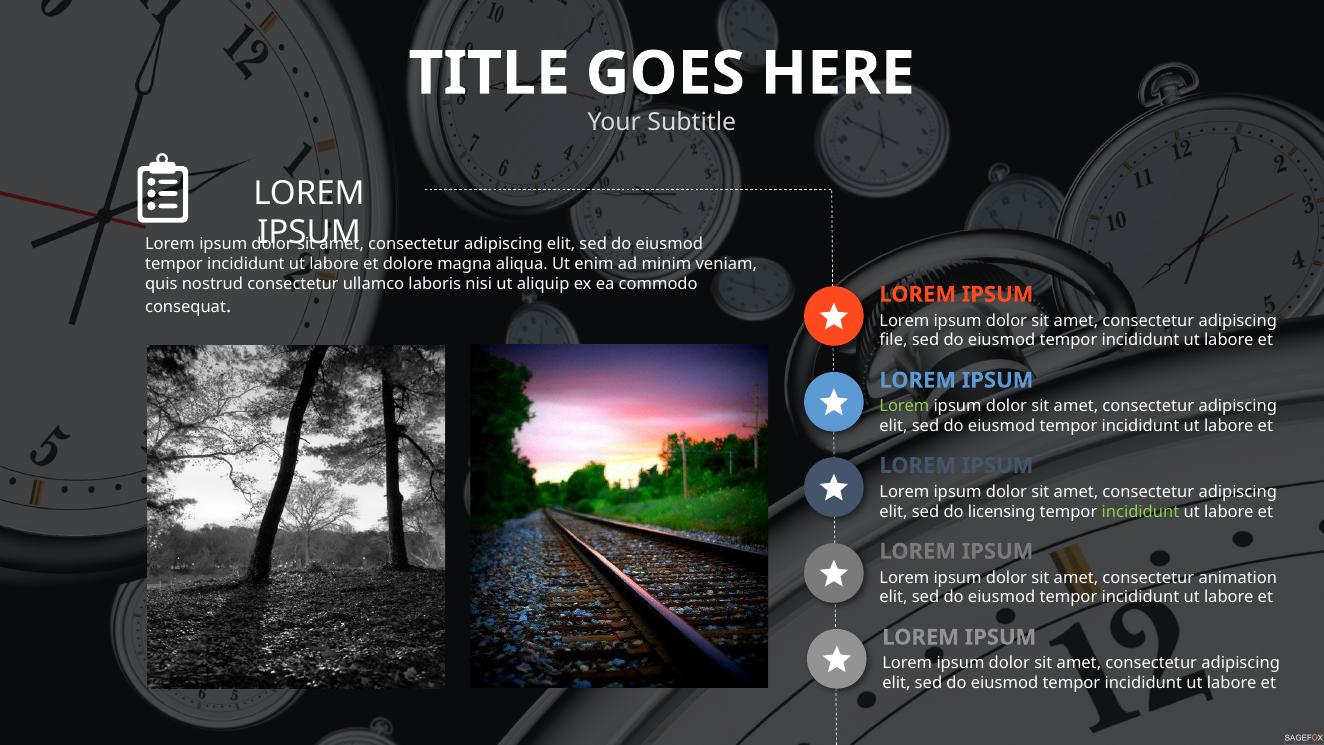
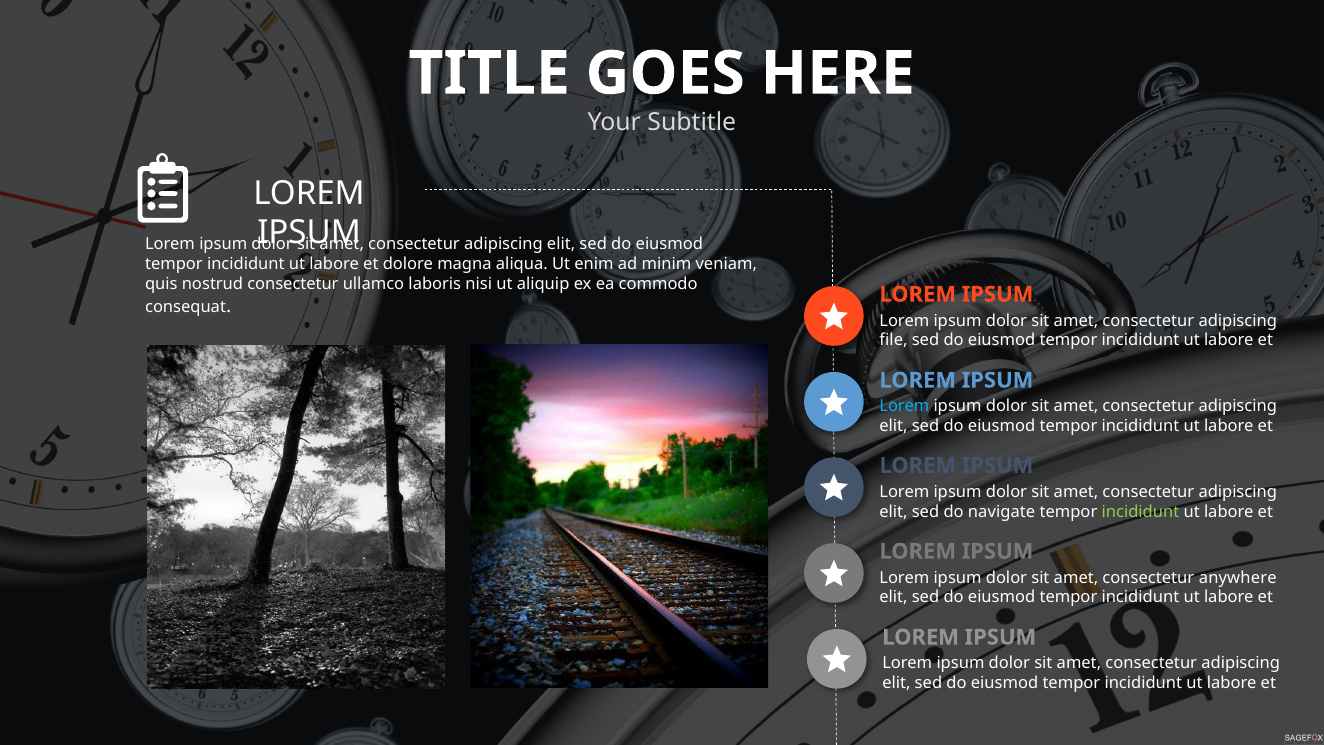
Lorem at (904, 406) colour: light green -> light blue
licensing: licensing -> navigate
animation: animation -> anywhere
